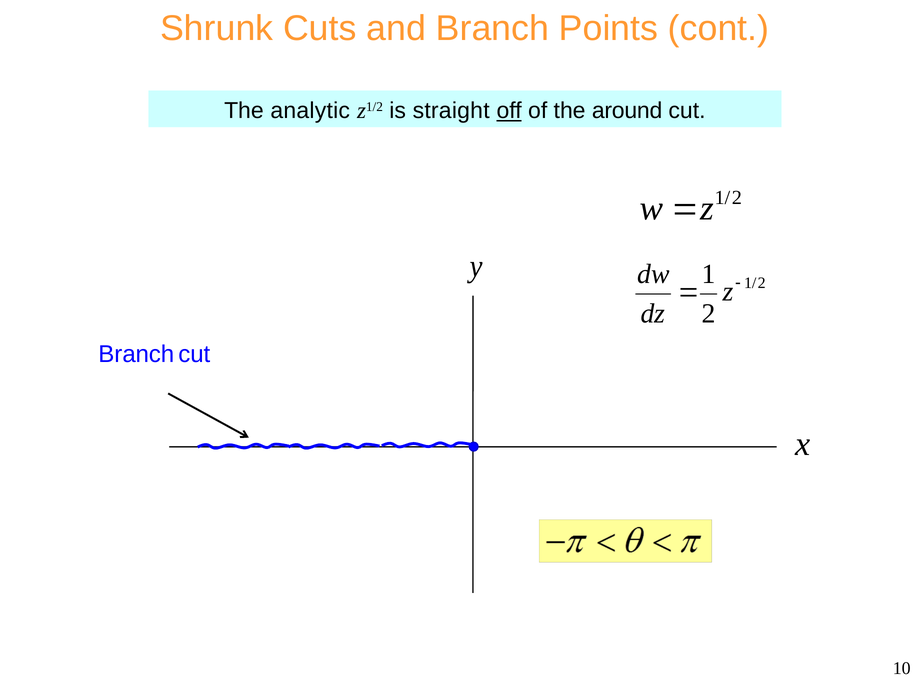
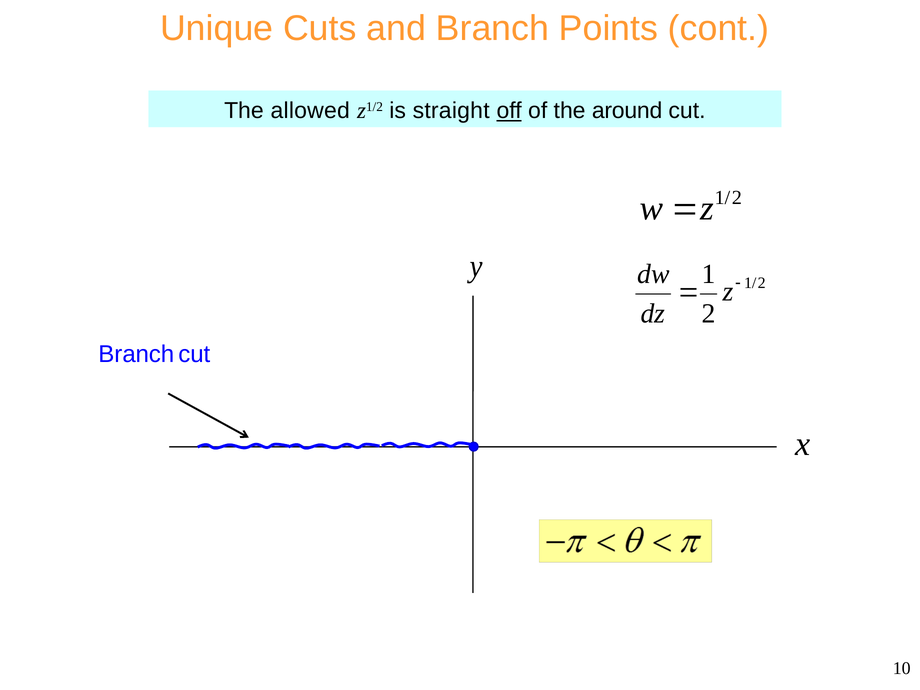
Shrunk: Shrunk -> Unique
analytic: analytic -> allowed
